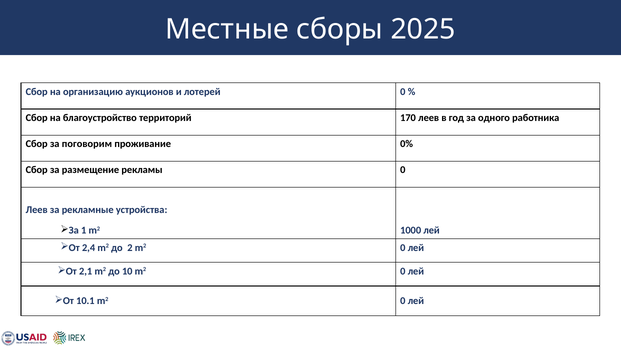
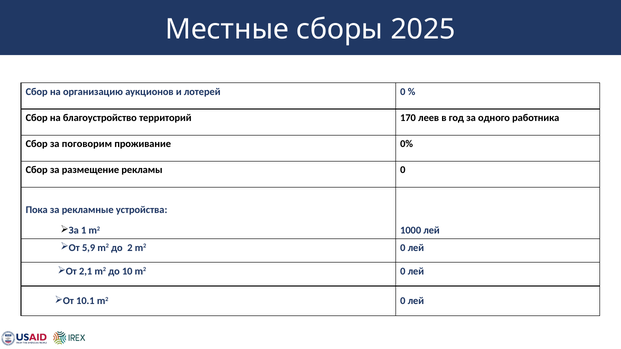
Леев at (37, 210): Леев -> Пока
2,4: 2,4 -> 5,9
